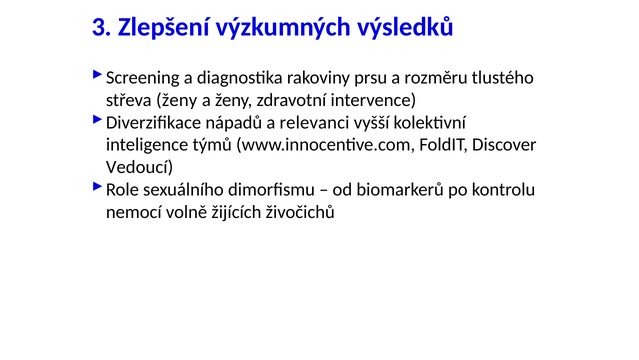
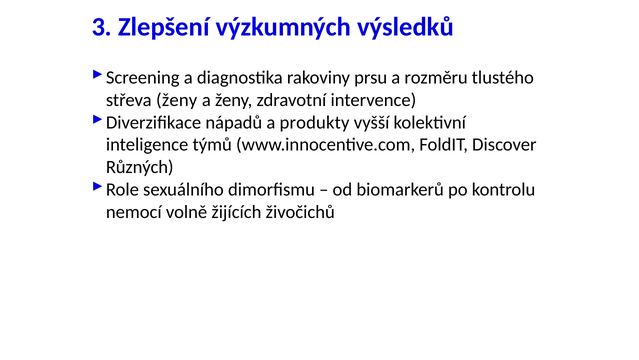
relevanci: relevanci -> produkty
Vedoucí: Vedoucí -> Různých
